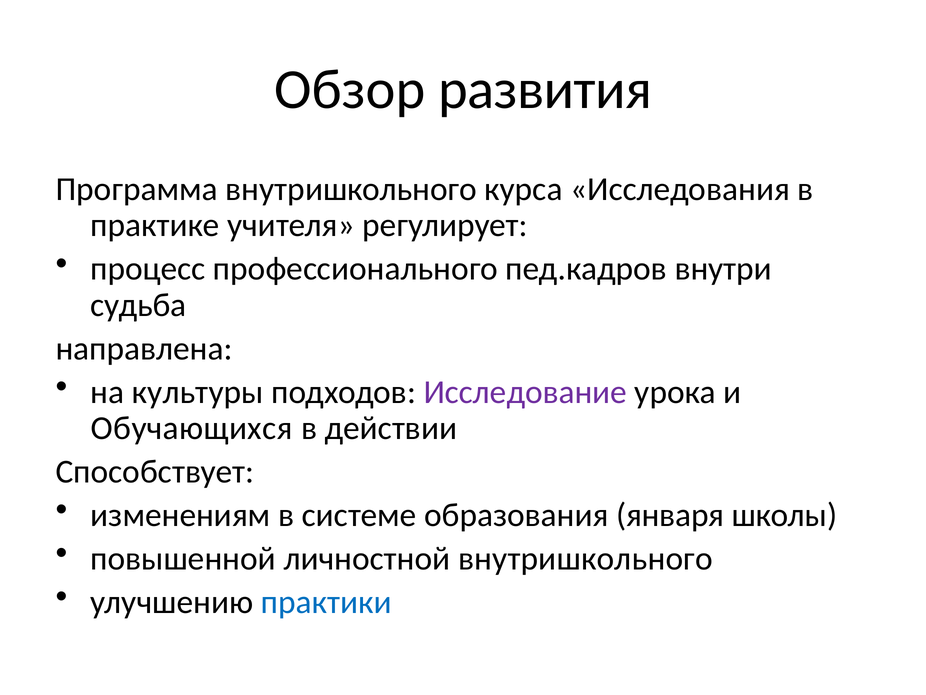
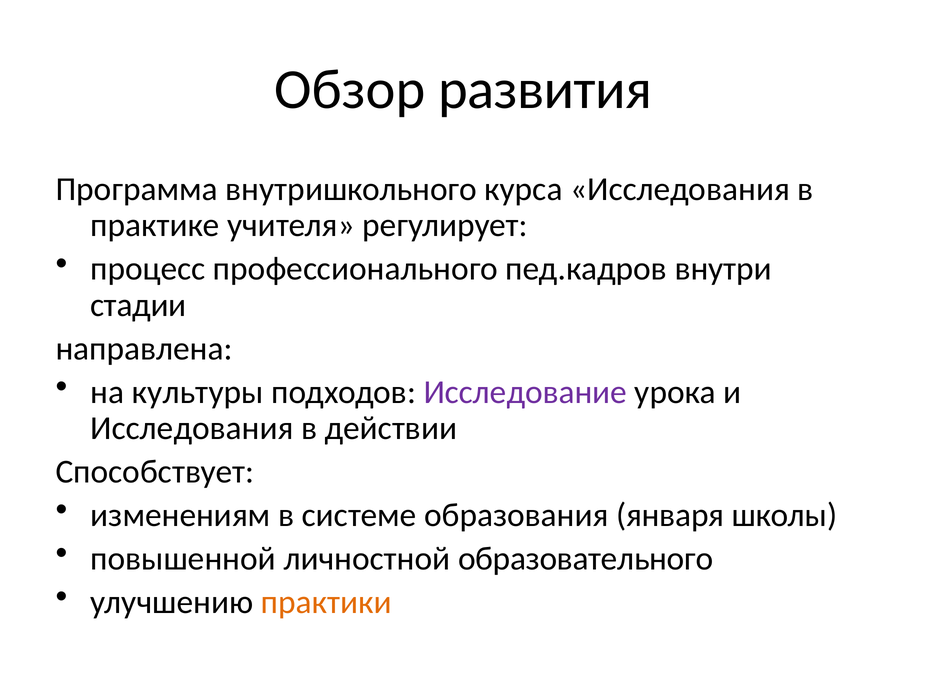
судьба: судьба -> стадии
Обучающихся at (192, 428): Обучающихся -> Исследования
личностной внутришкольного: внутришкольного -> образовательного
практики colour: blue -> orange
